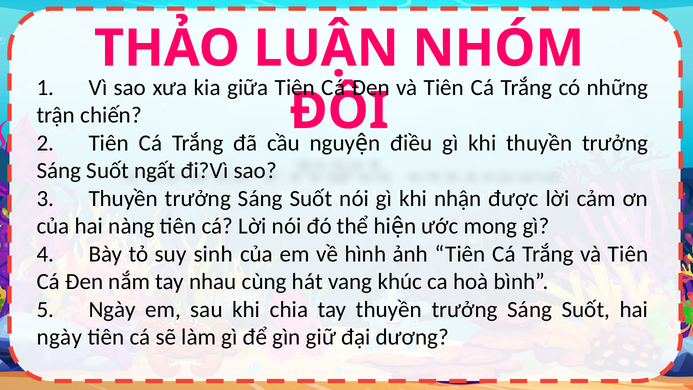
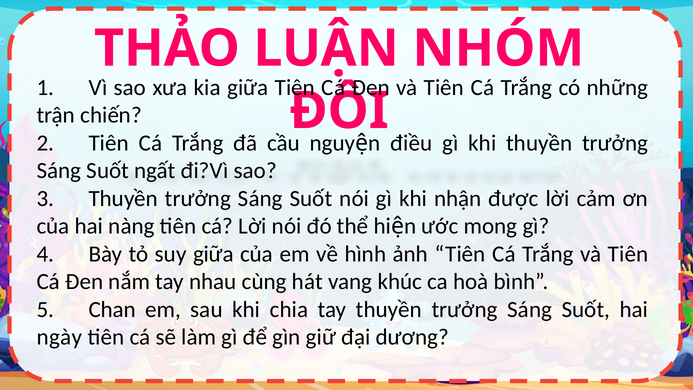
suy sinh: sinh -> giữa
5 Ngày: Ngày -> Chan
